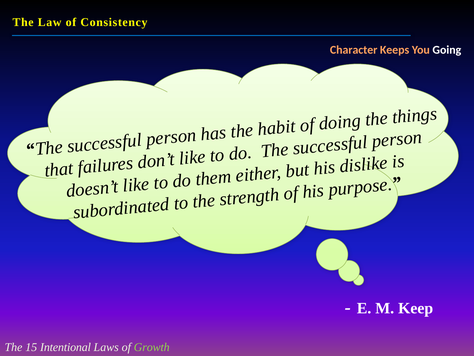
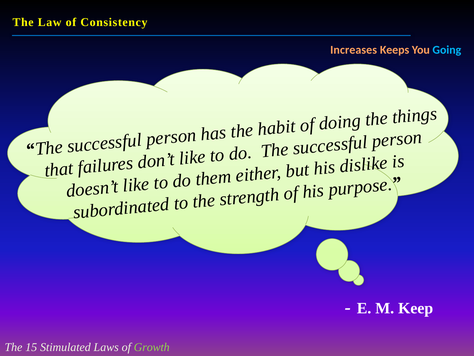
Character: Character -> Increases
Going colour: white -> light blue
Intentional: Intentional -> Stimulated
